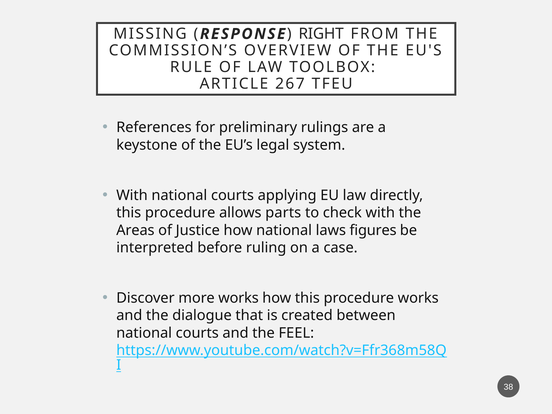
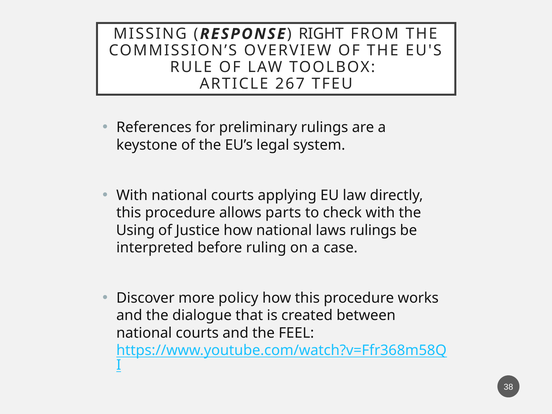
Areas: Areas -> Using
laws figures: figures -> rulings
more works: works -> policy
